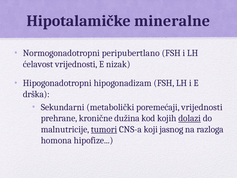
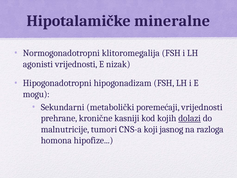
peripubertlano: peripubertlano -> klitoromegalija
ćelavost: ćelavost -> agonisti
drška: drška -> mogu
dužina: dužina -> kasniji
tumori underline: present -> none
